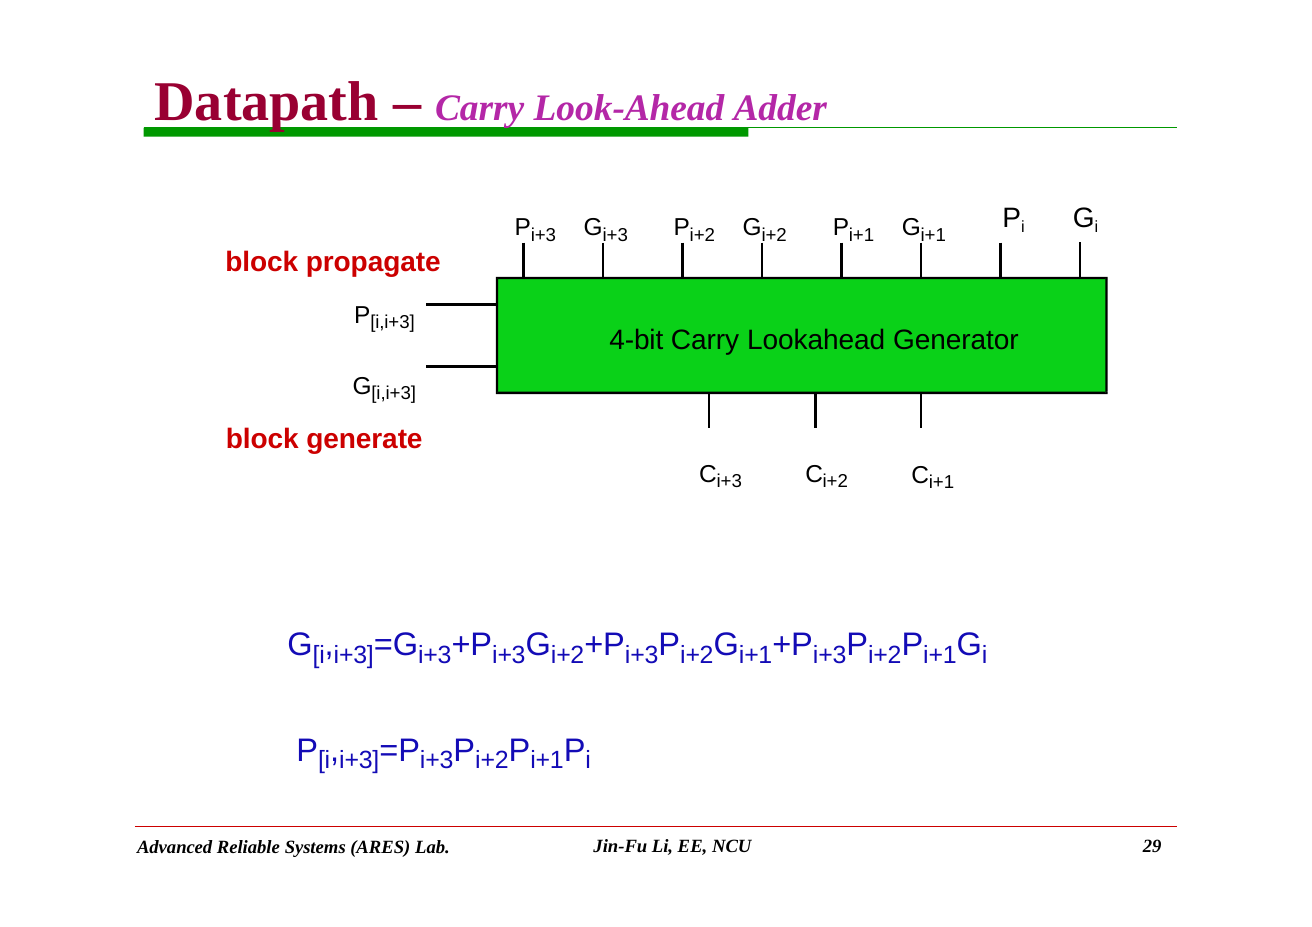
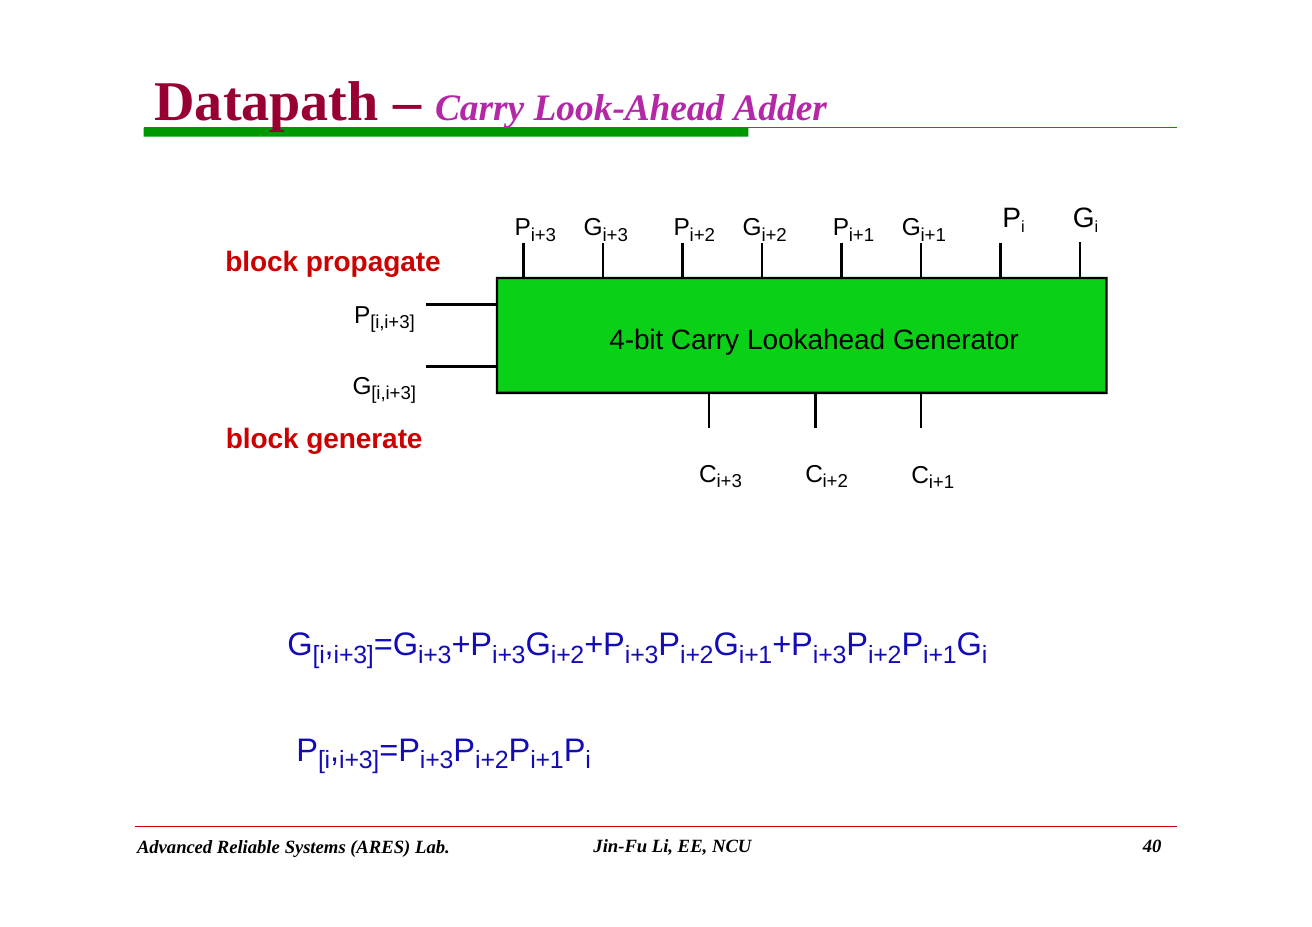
29: 29 -> 40
